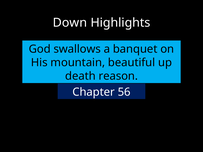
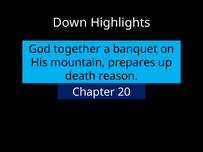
swallows: swallows -> together
beautiful: beautiful -> prepares
56: 56 -> 20
